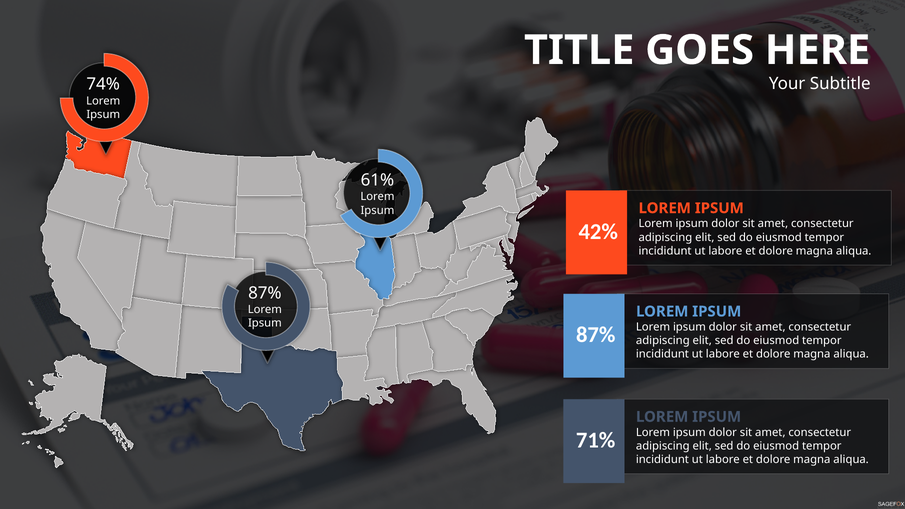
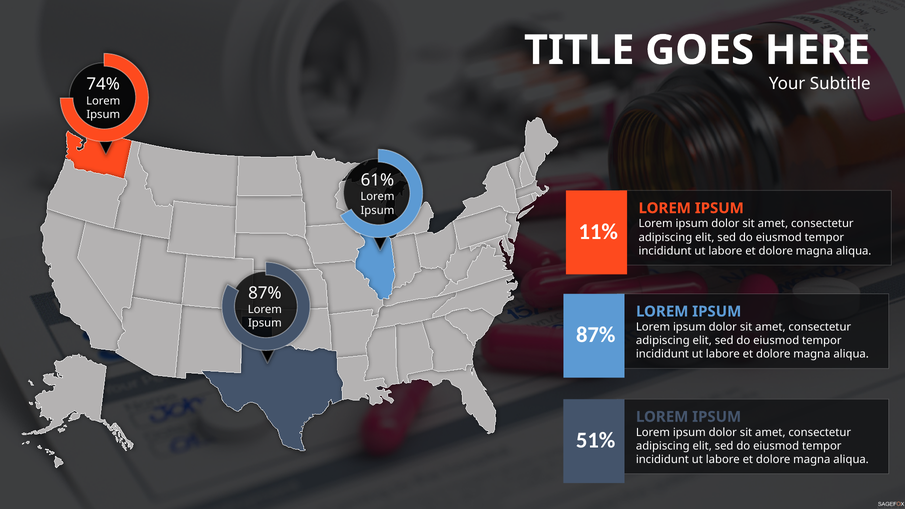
42%: 42% -> 11%
71%: 71% -> 51%
